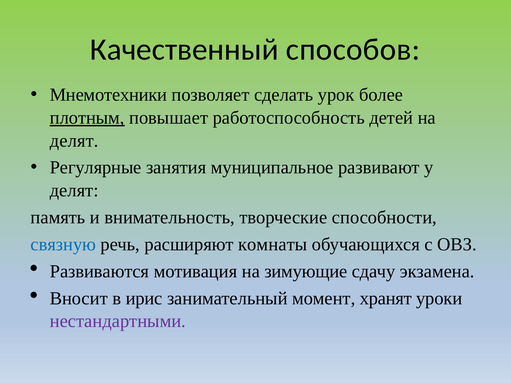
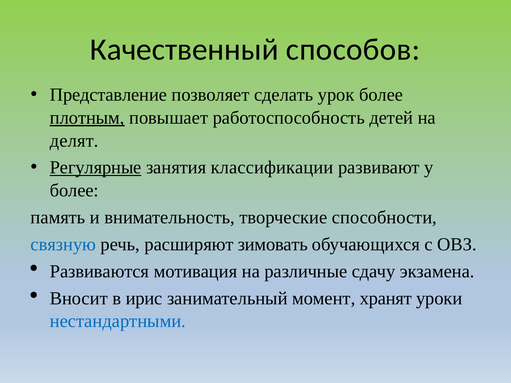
Мнемотехники: Мнемотехники -> Представление
Регулярные underline: none -> present
муниципальное: муниципальное -> классификации
делят at (74, 191): делят -> более
комнаты: комнаты -> зимовать
зимующие: зимующие -> различные
нестандартными colour: purple -> blue
